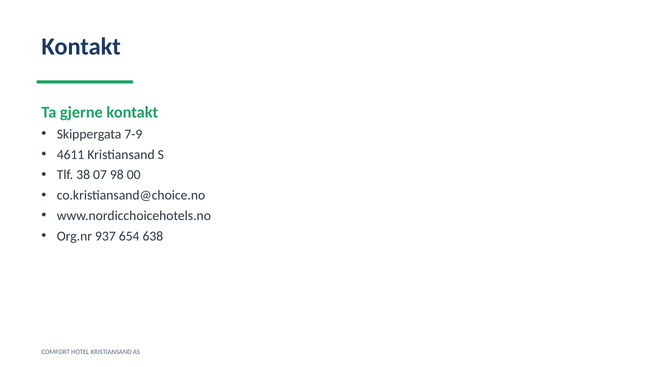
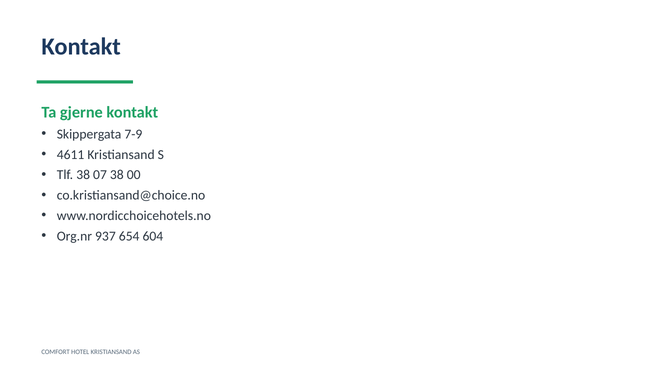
07 98: 98 -> 38
638: 638 -> 604
